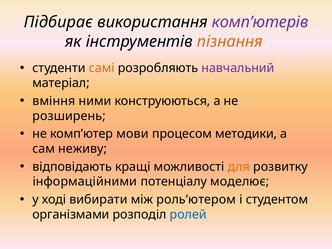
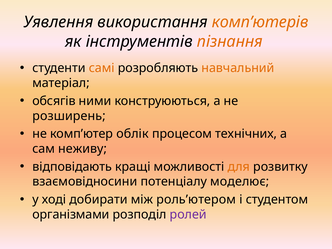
Підбирає: Підбирає -> Уявлення
комп’ютерів colour: purple -> orange
навчальний colour: purple -> orange
вміння: вміння -> обсягів
мови: мови -> облік
методики: методики -> технічних
інформаційними: інформаційними -> взаємовідносини
вибирати: вибирати -> добирати
ролей colour: blue -> purple
